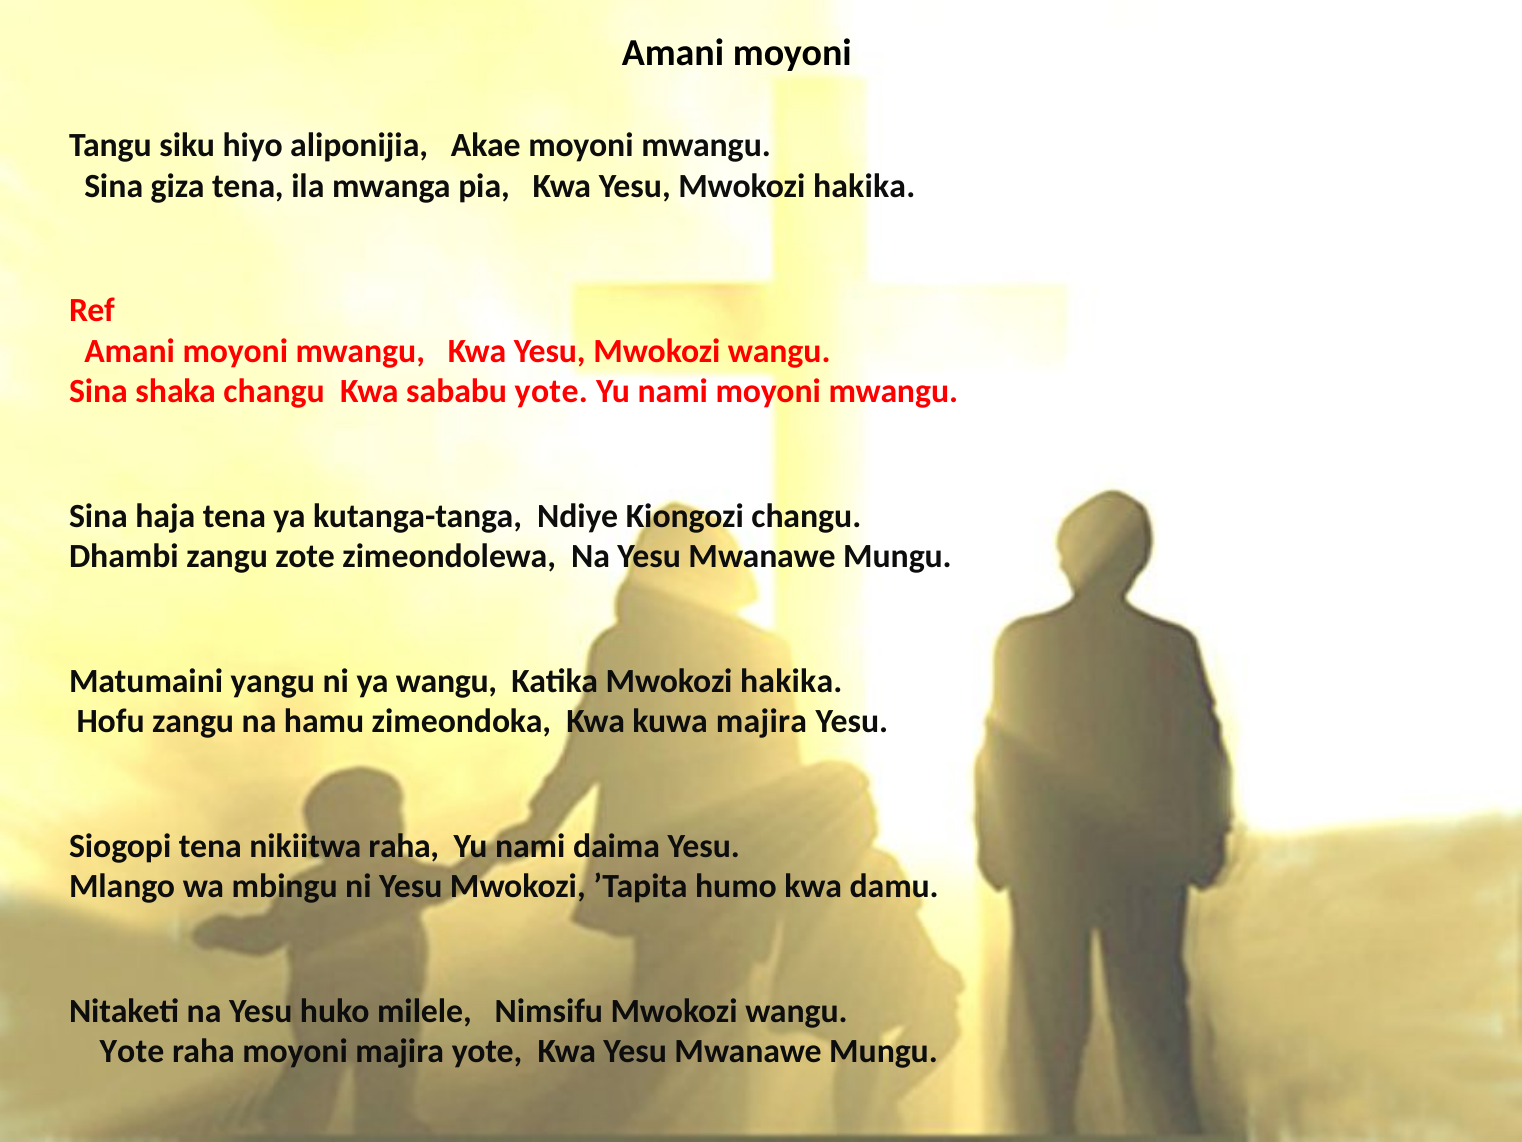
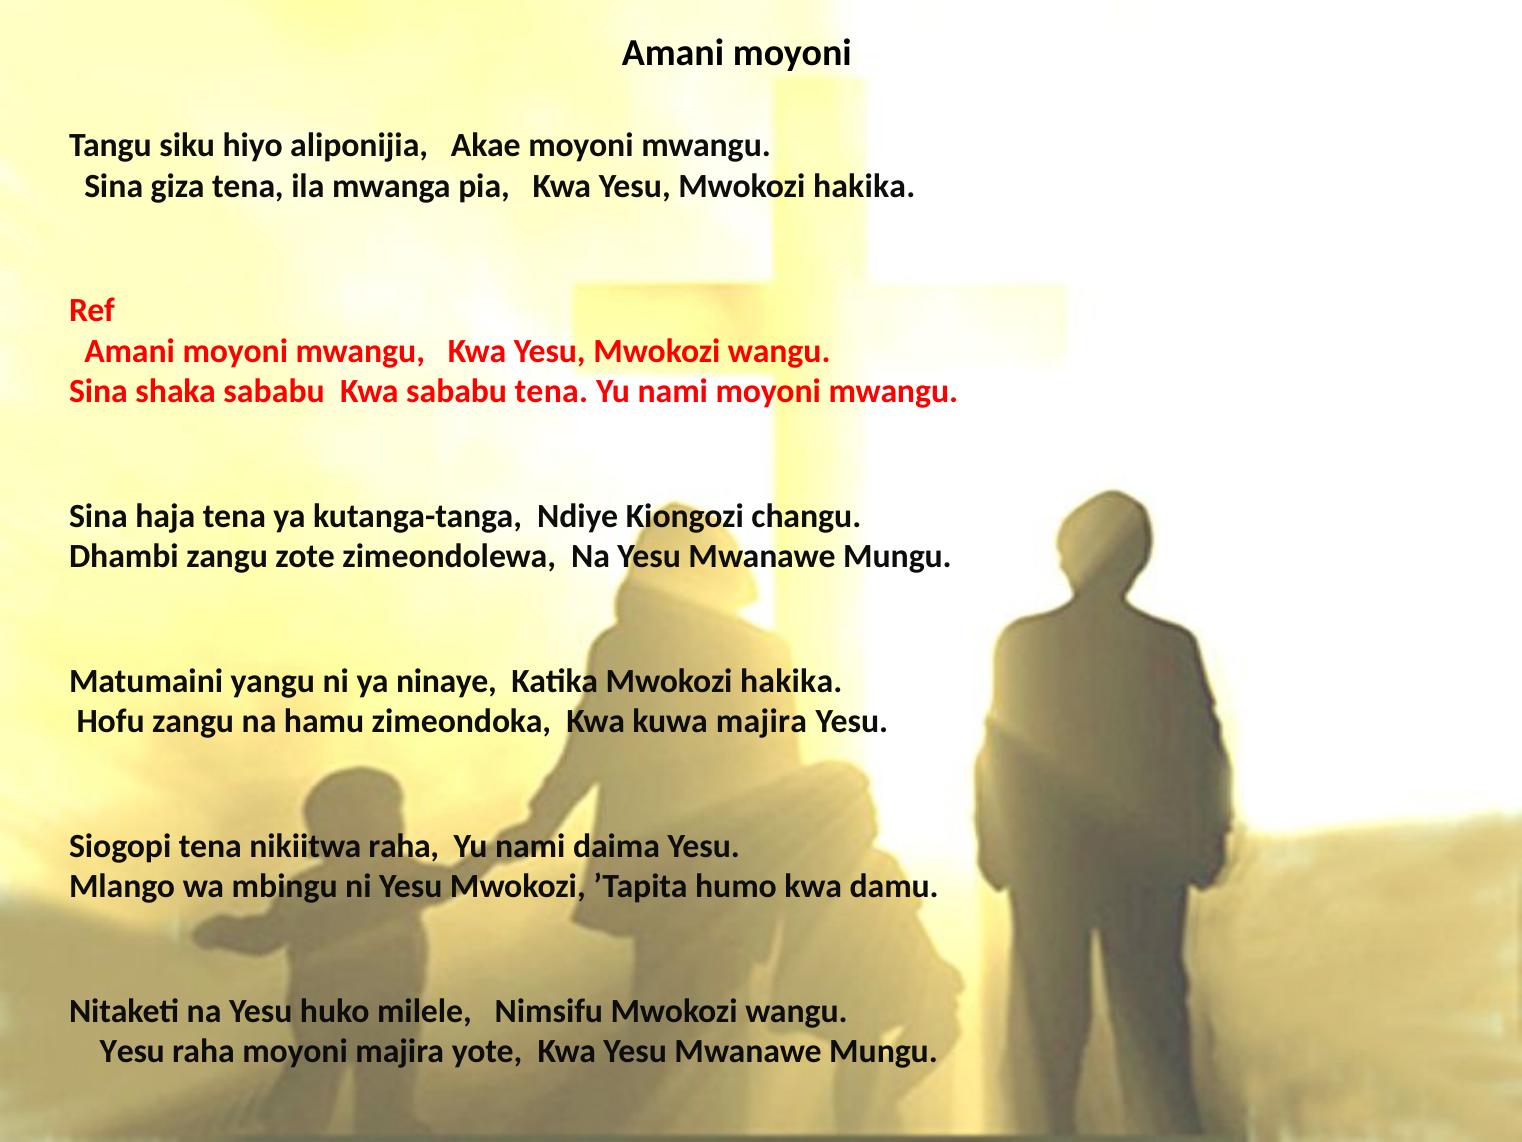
shaka changu: changu -> sababu
sababu yote: yote -> tena
ya wangu: wangu -> ninaye
Yote at (132, 1051): Yote -> Yesu
